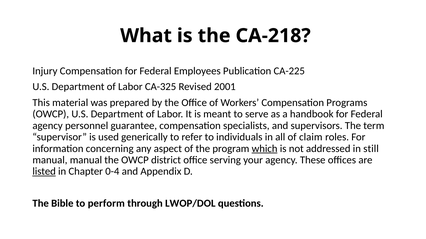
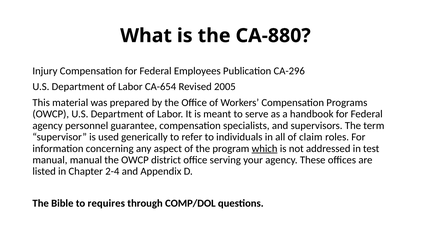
CA-218: CA-218 -> CA-880
CA-225: CA-225 -> CA-296
CA-325: CA-325 -> CA-654
2001: 2001 -> 2005
still: still -> test
listed underline: present -> none
0-4: 0-4 -> 2-4
perform: perform -> requires
LWOP/DOL: LWOP/DOL -> COMP/DOL
